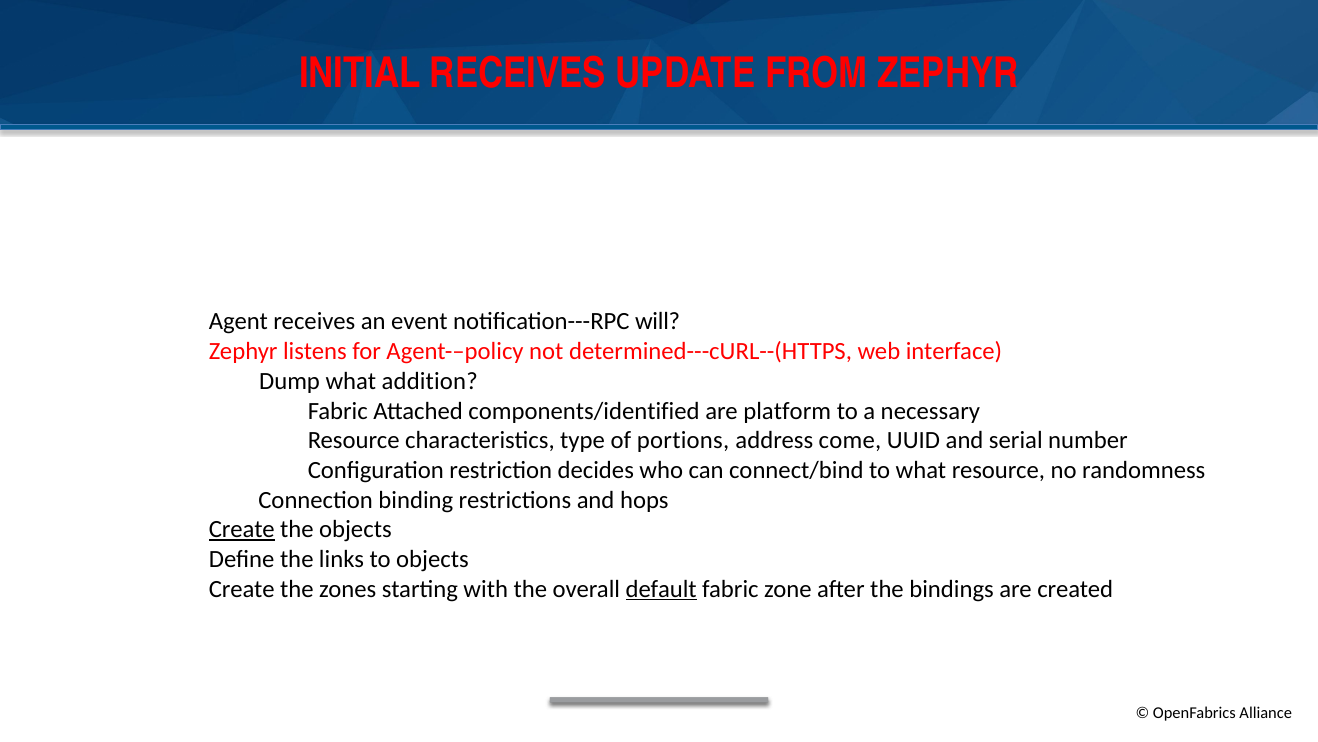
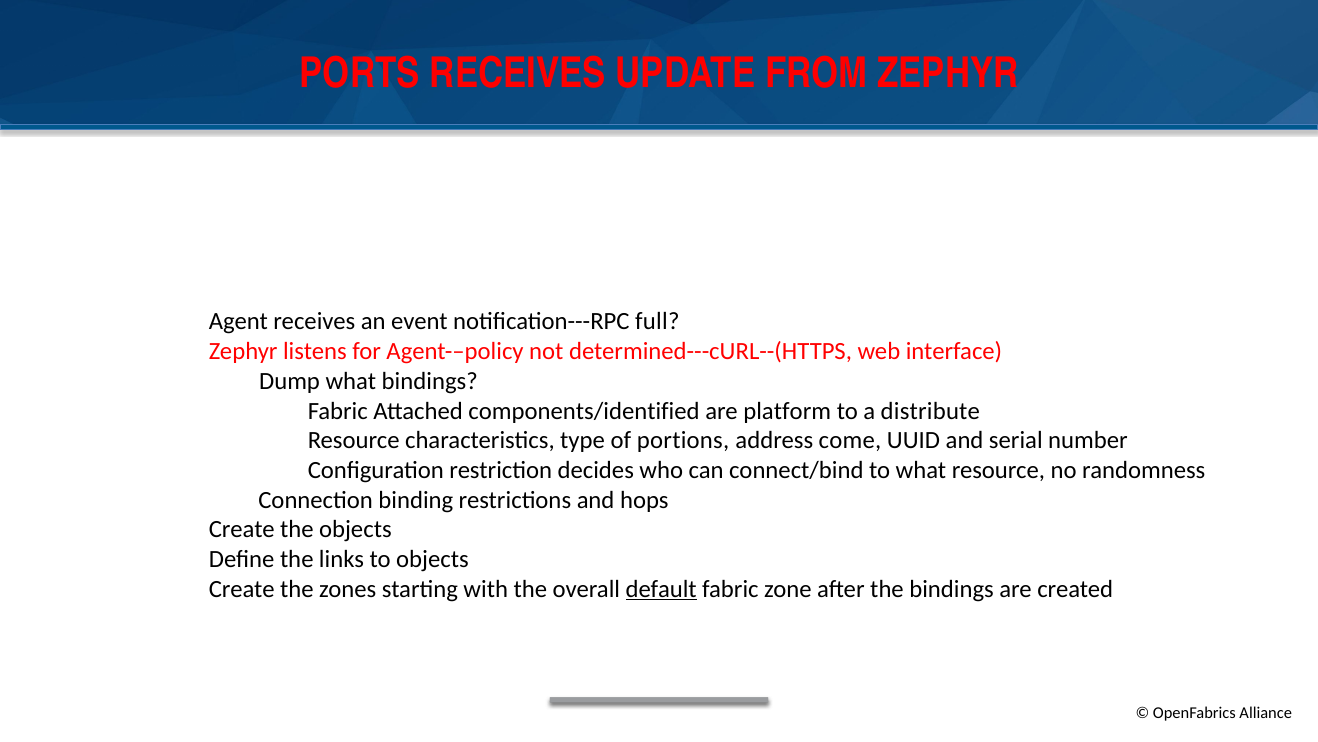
INITIAL: INITIAL -> PORTS
will: will -> full
what addition: addition -> bindings
necessary: necessary -> distribute
Create at (242, 529) underline: present -> none
